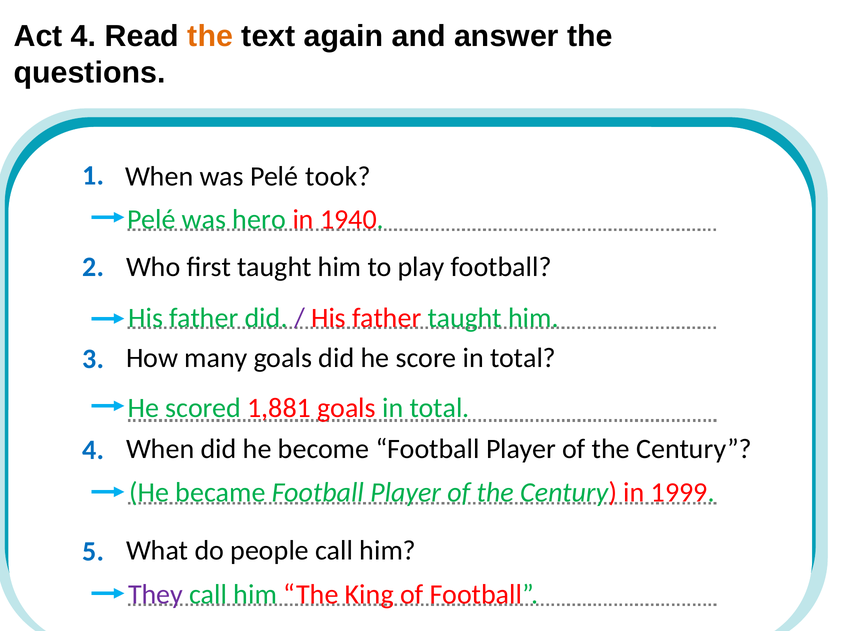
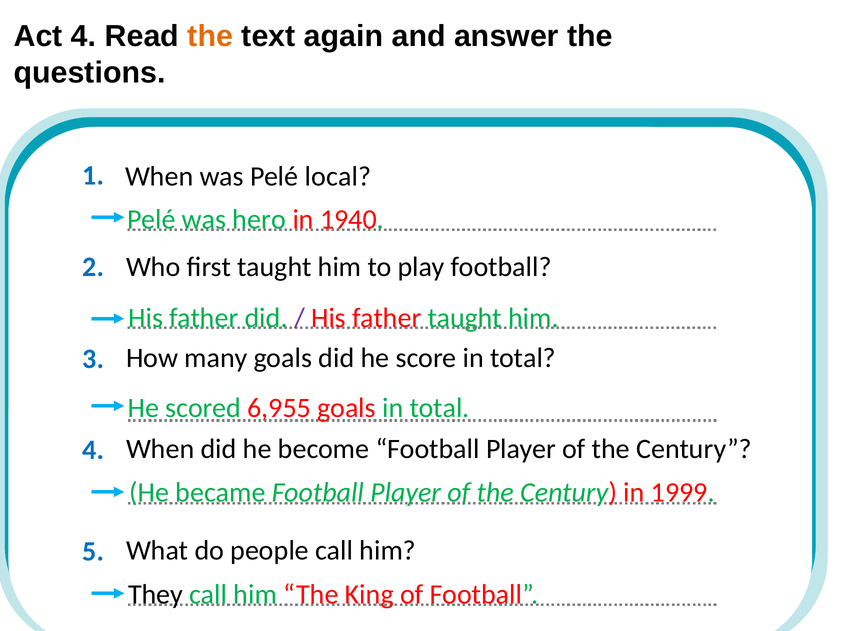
took: took -> local
1,881: 1,881 -> 6,955
They colour: purple -> black
